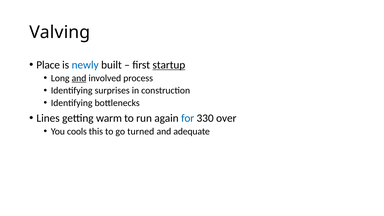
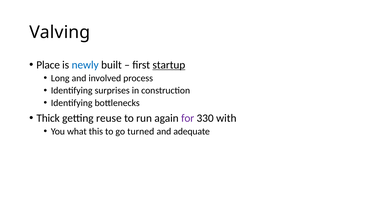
and at (79, 78) underline: present -> none
Lines: Lines -> Thick
warm: warm -> reuse
for colour: blue -> purple
over: over -> with
cools: cools -> what
